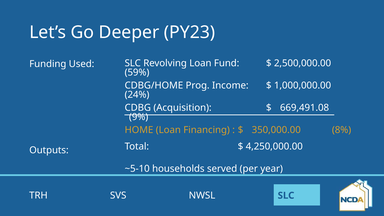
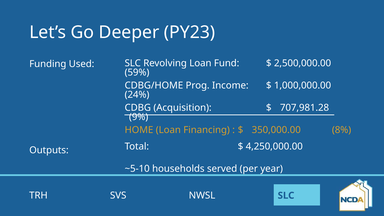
669,491.08: 669,491.08 -> 707,981.28
